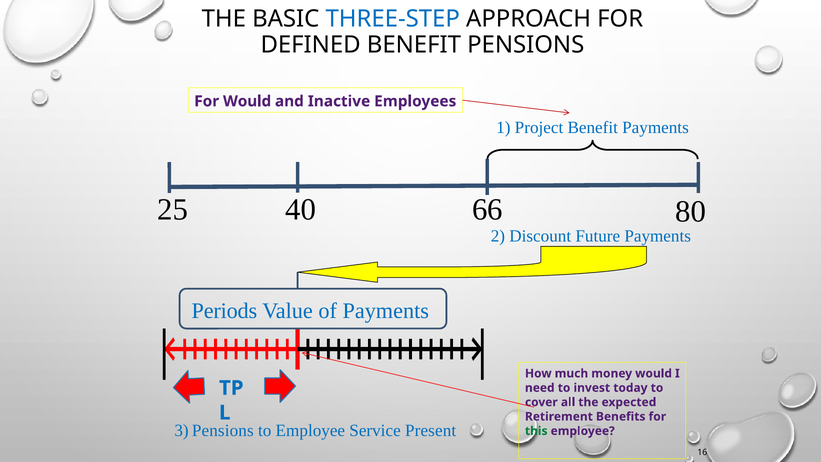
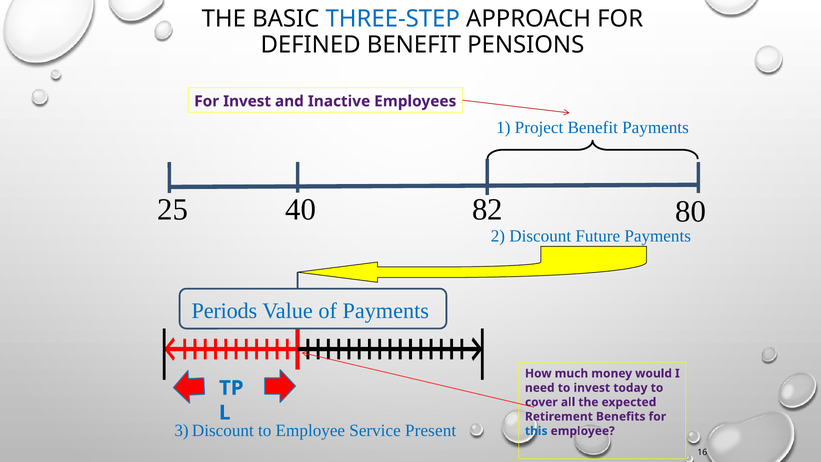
For Would: Would -> Invest
66: 66 -> 82
3 Pensions: Pensions -> Discount
this colour: green -> blue
